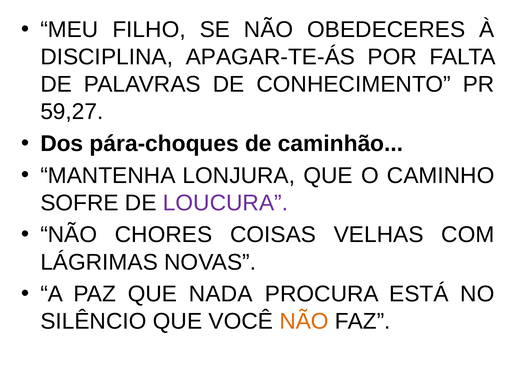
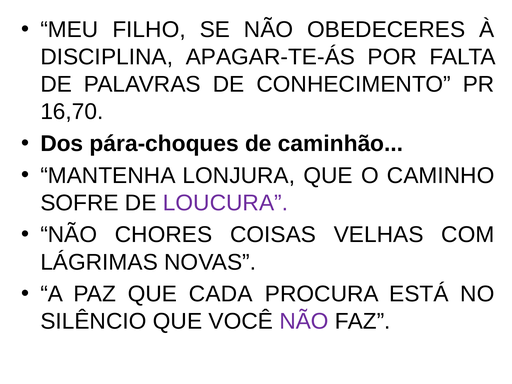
59,27: 59,27 -> 16,70
NADA: NADA -> CADA
NÃO at (304, 321) colour: orange -> purple
